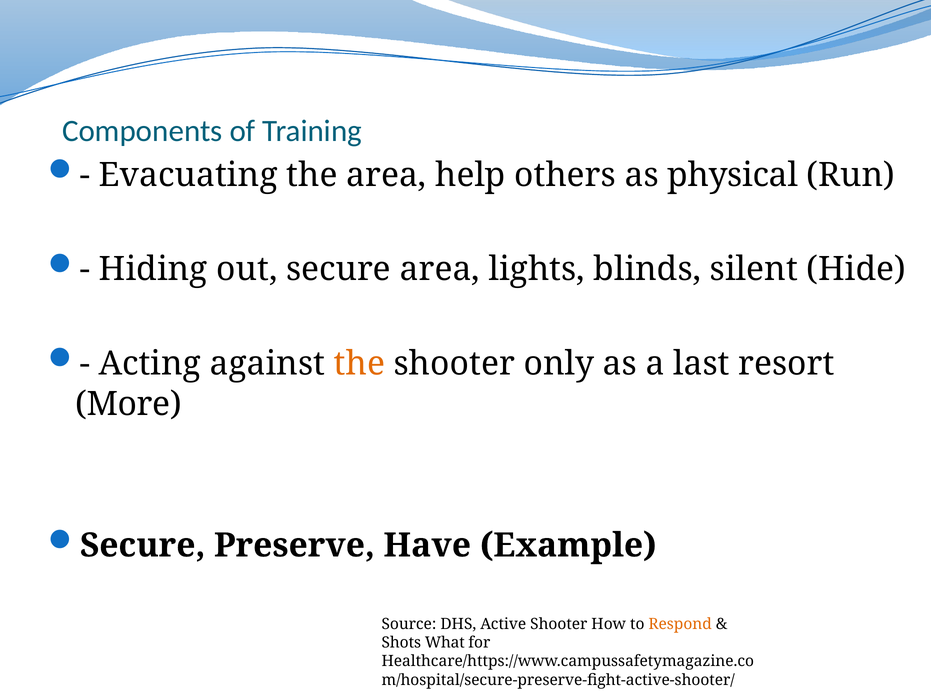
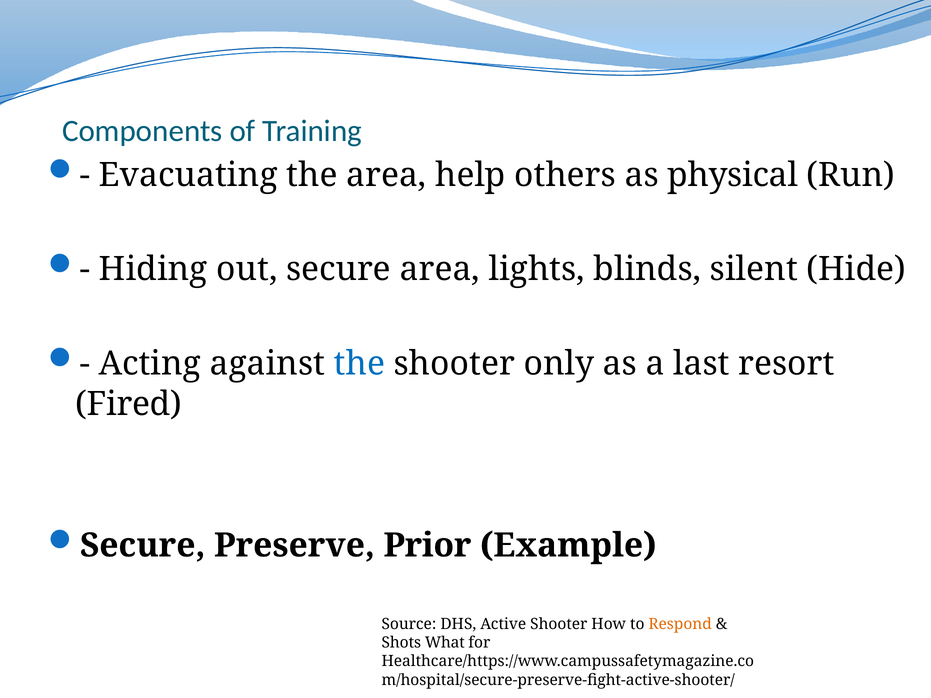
the at (359, 364) colour: orange -> blue
More: More -> Fired
Have: Have -> Prior
